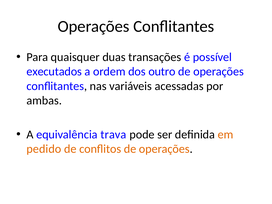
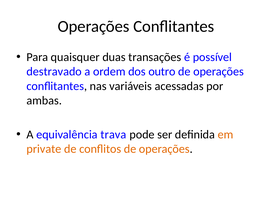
executados: executados -> destravado
pedido: pedido -> private
